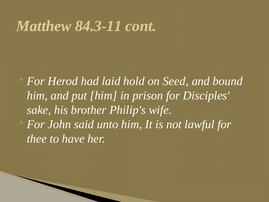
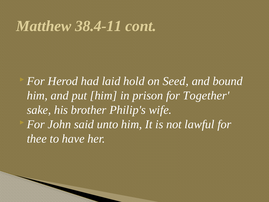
84.3-11: 84.3-11 -> 38.4-11
Disciples: Disciples -> Together
